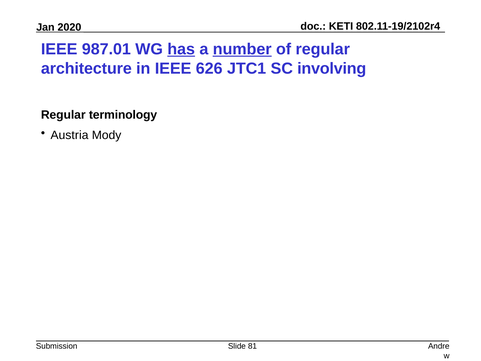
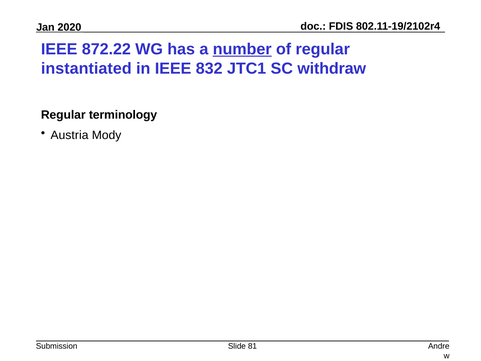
KETI: KETI -> FDIS
987.01: 987.01 -> 872.22
has underline: present -> none
architecture: architecture -> instantiated
626: 626 -> 832
involving: involving -> withdraw
